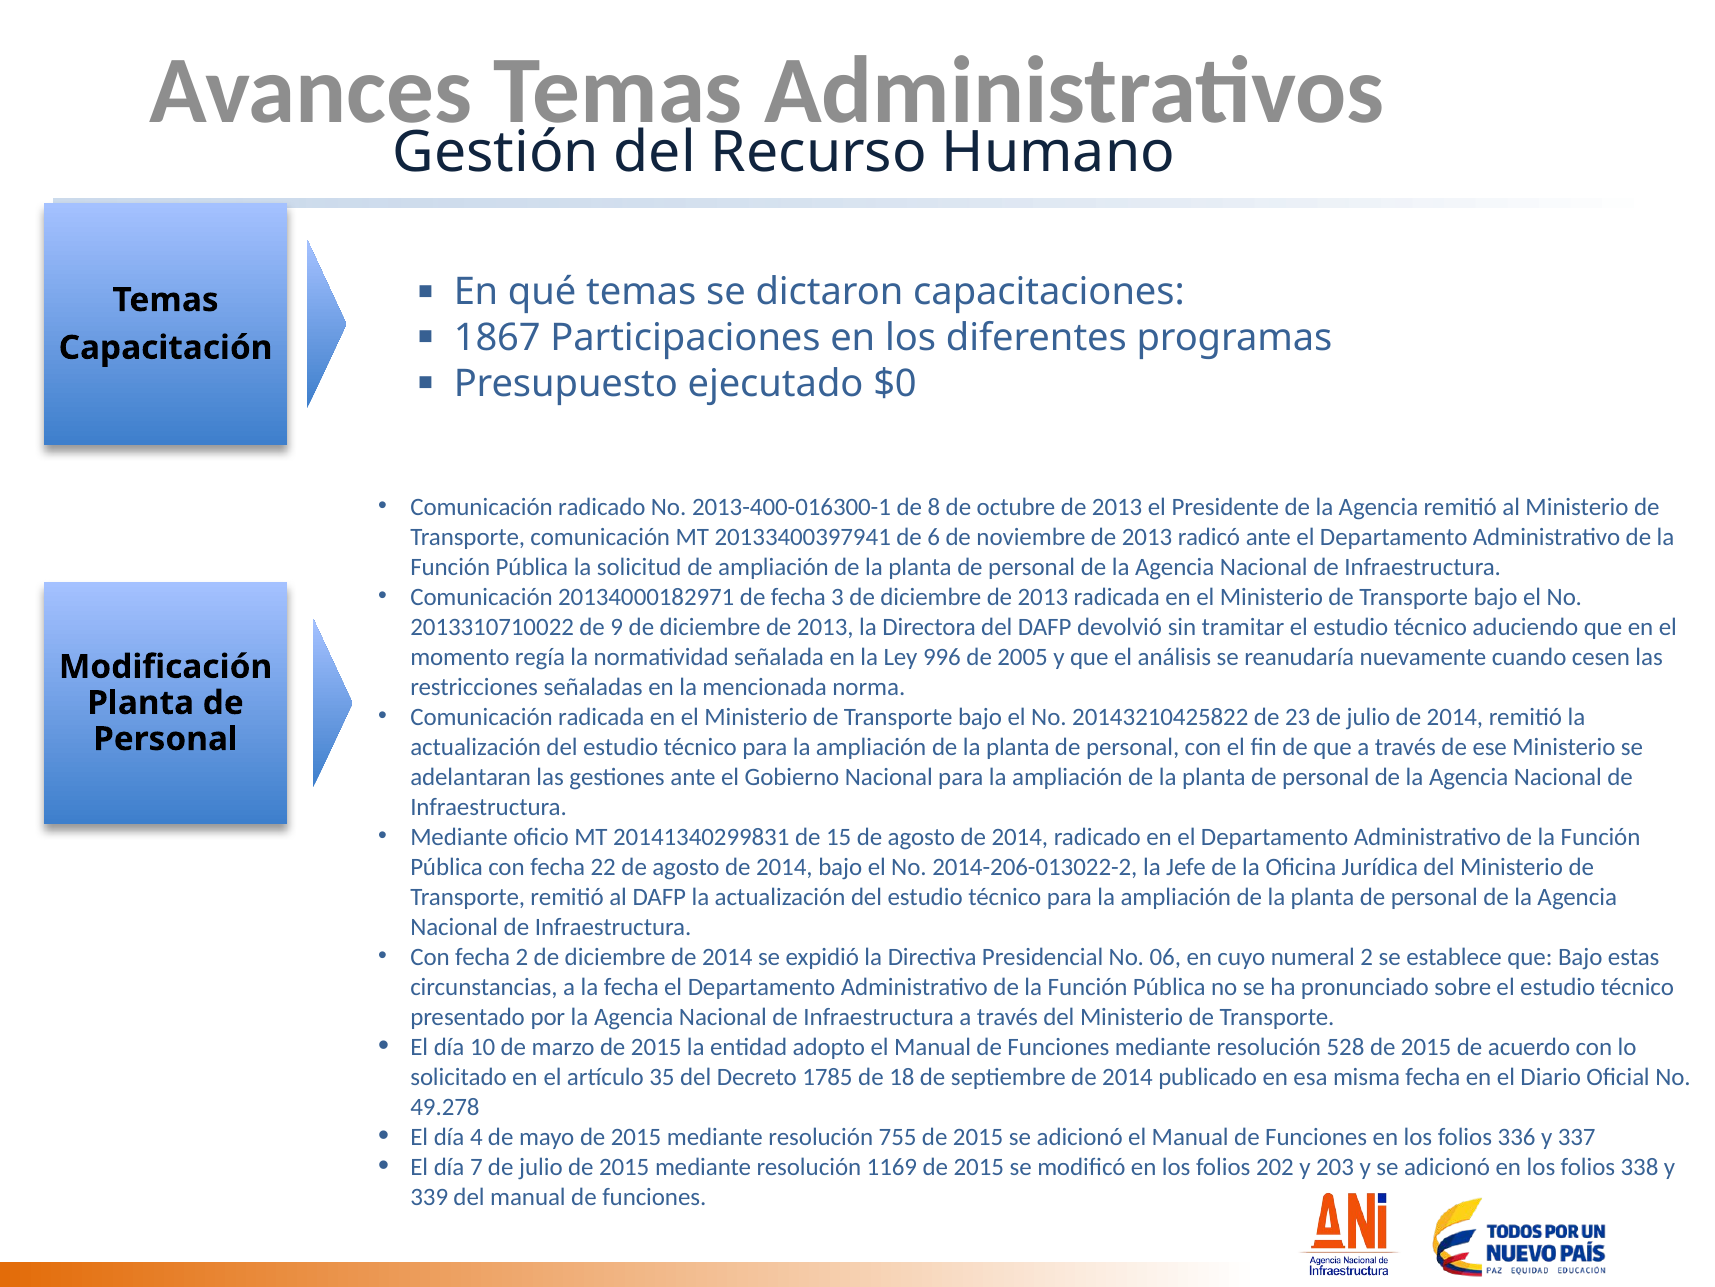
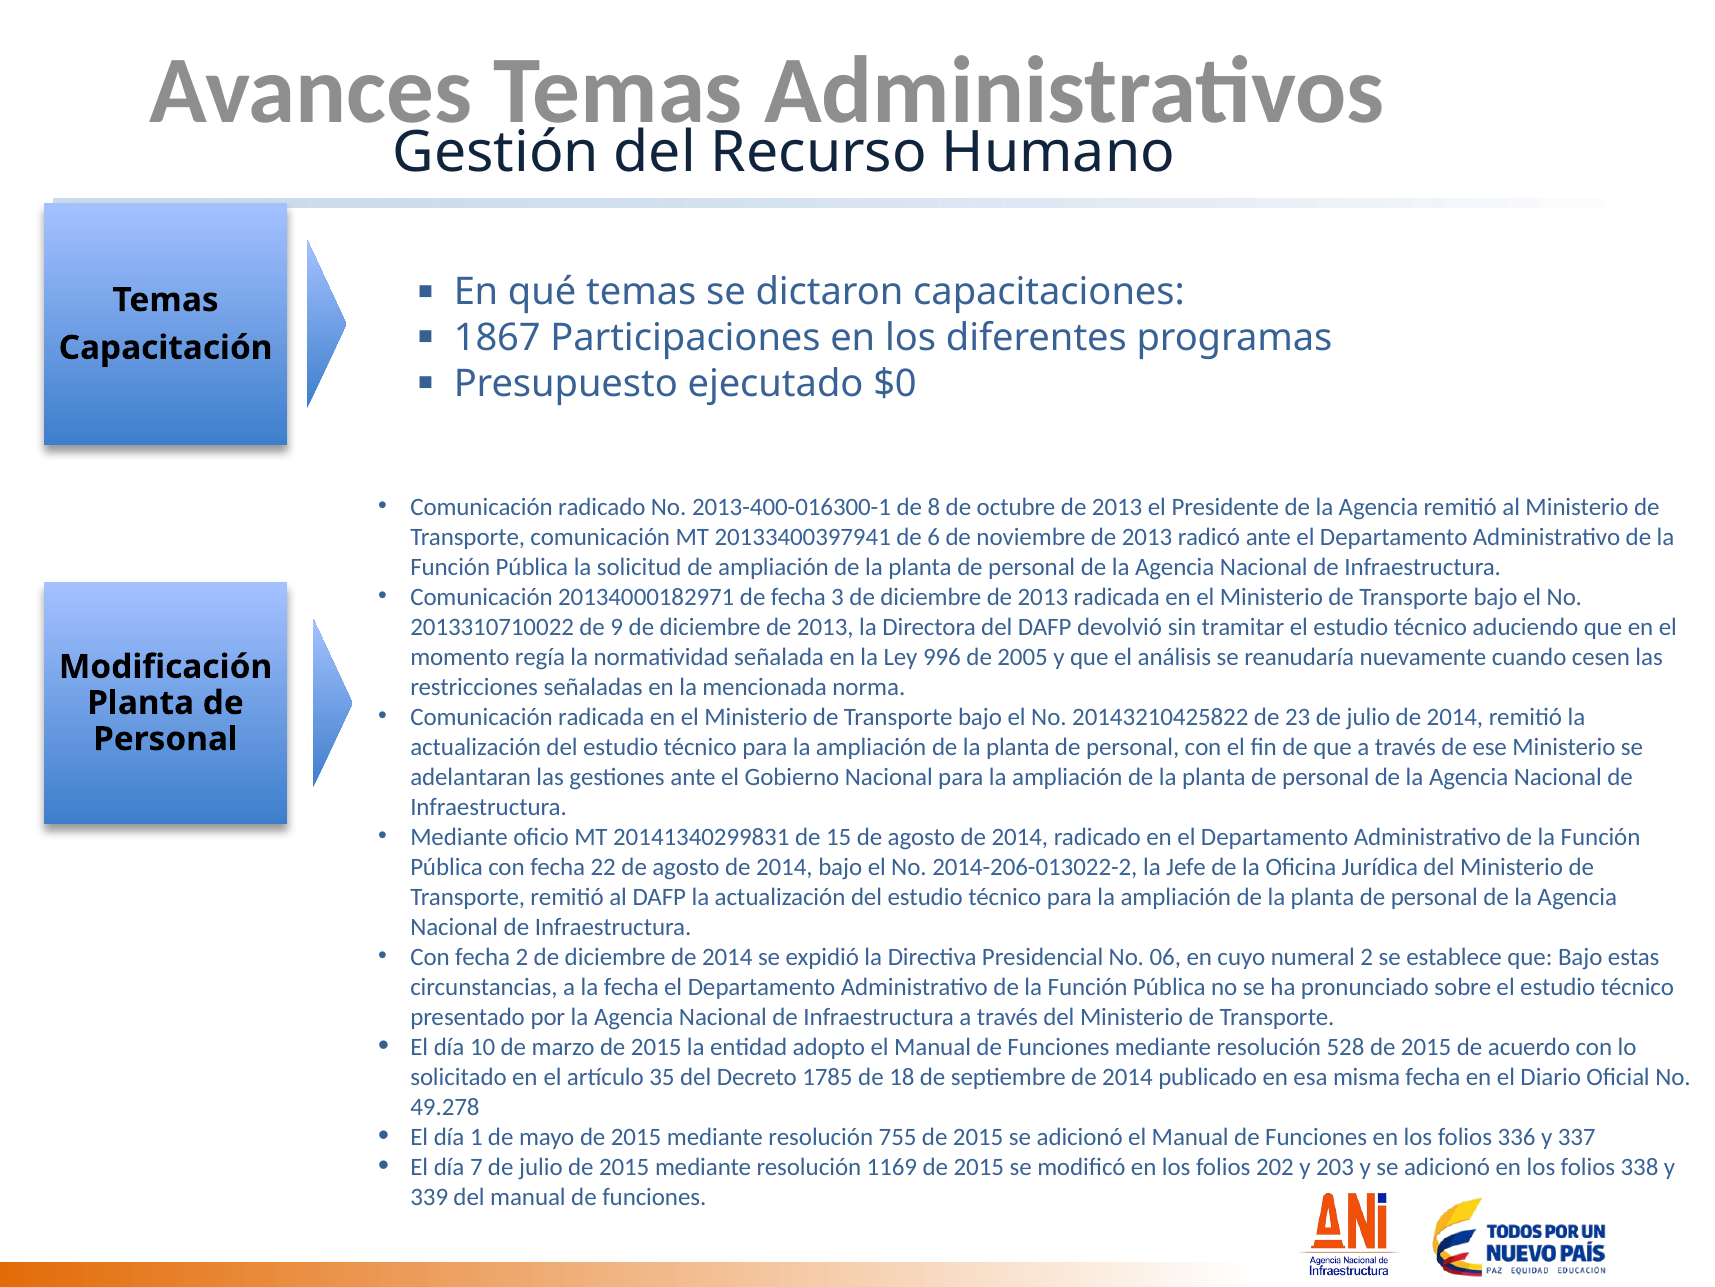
4: 4 -> 1
